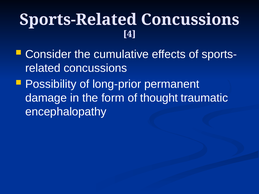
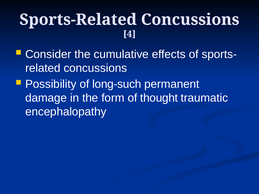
long-prior: long-prior -> long-such
